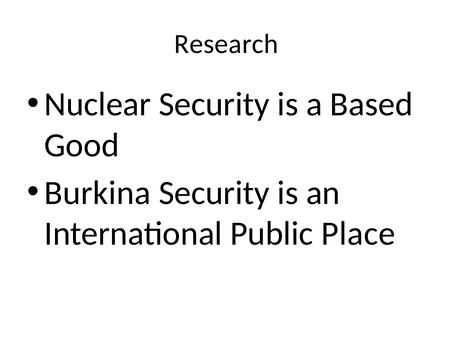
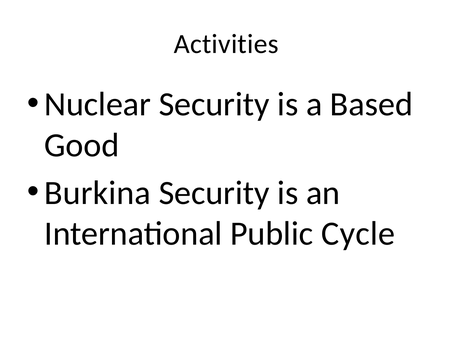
Research: Research -> Activities
Place: Place -> Cycle
